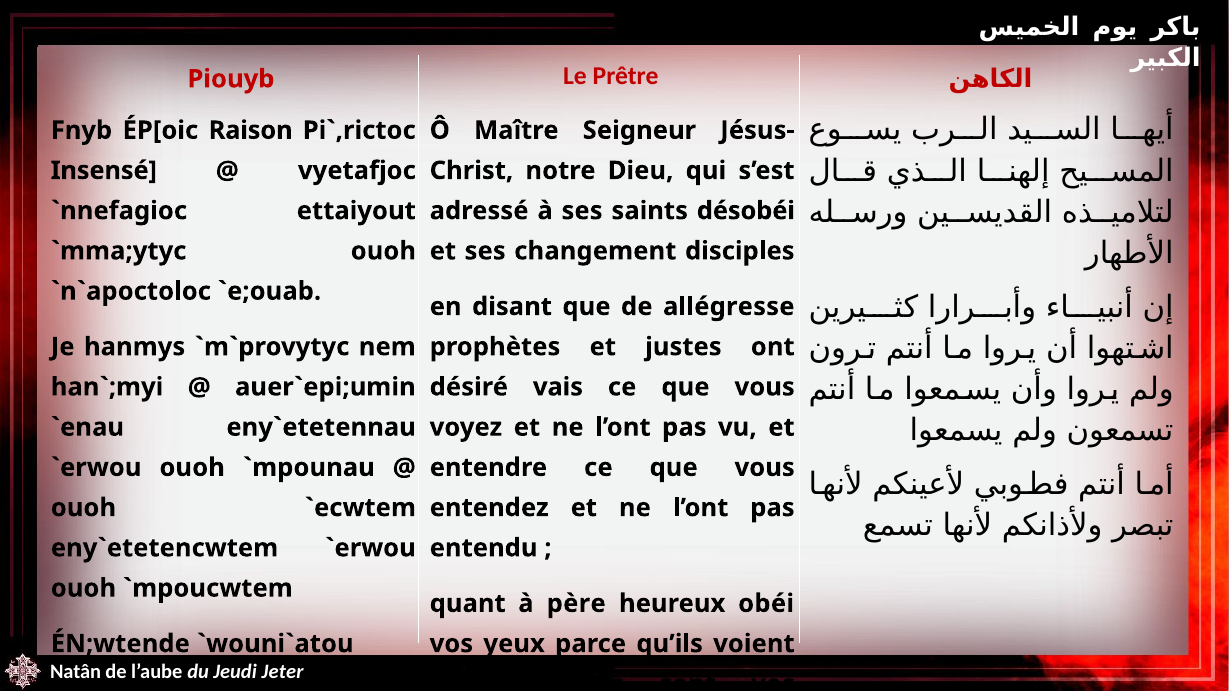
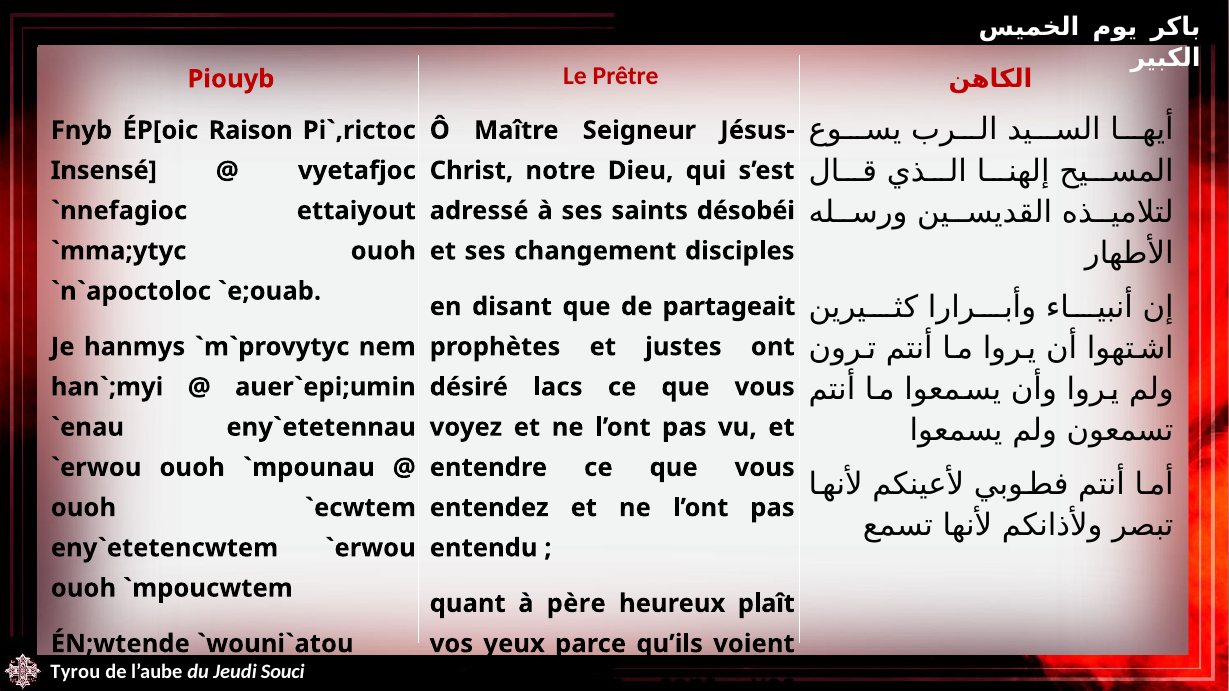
allégresse: allégresse -> partageait
vais: vais -> lacs
obéi: obéi -> plaît
Natân: Natân -> Tyrou
Jeter: Jeter -> Souci
